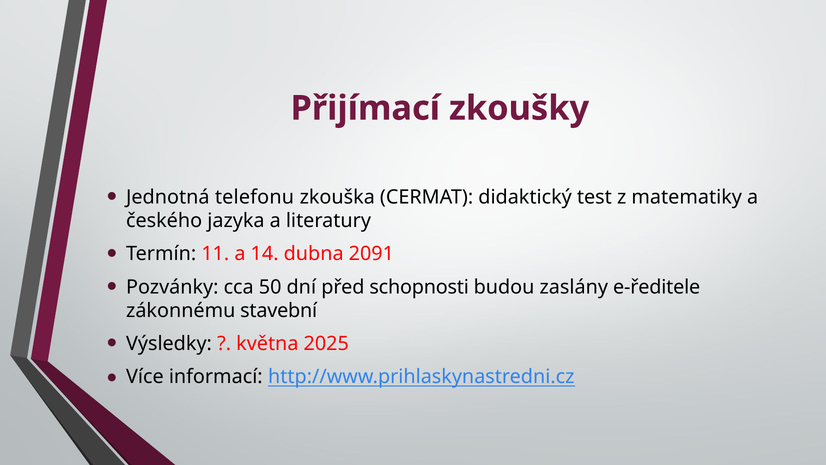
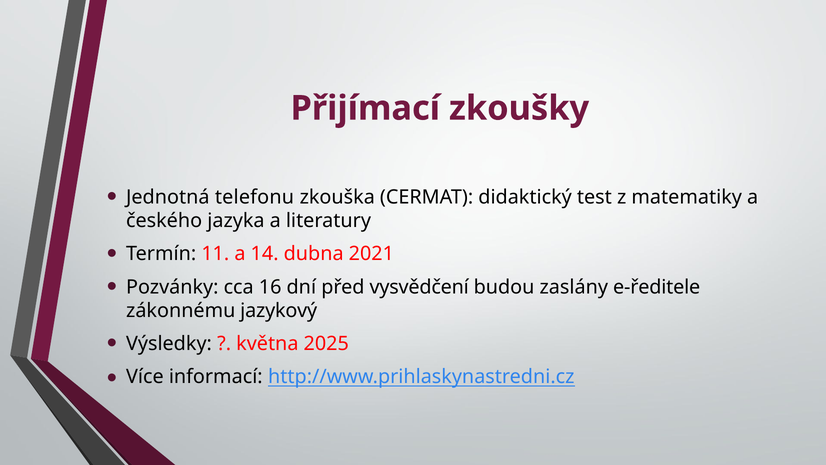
2091: 2091 -> 2021
50: 50 -> 16
schopnosti: schopnosti -> vysvědčení
stavební: stavební -> jazykový
